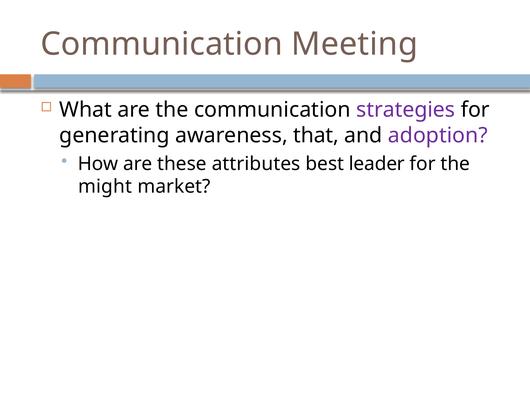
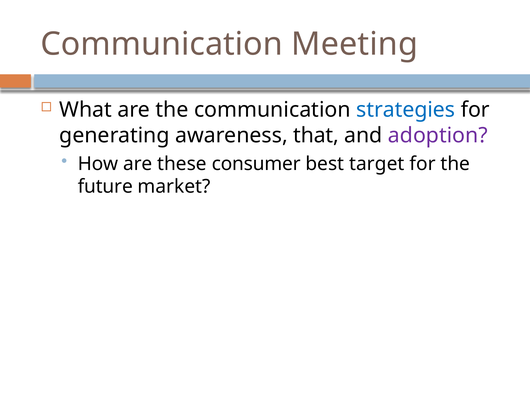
strategies colour: purple -> blue
attributes: attributes -> consumer
leader: leader -> target
might: might -> future
